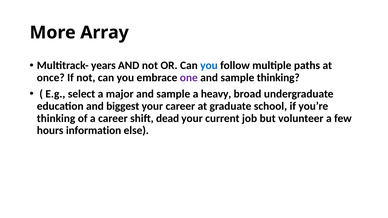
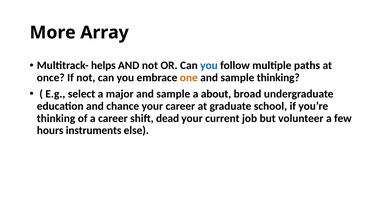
years: years -> helps
one colour: purple -> orange
heavy: heavy -> about
biggest: biggest -> chance
information: information -> instruments
